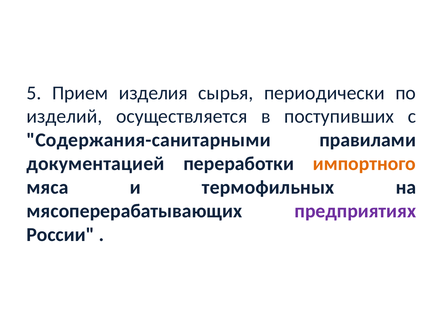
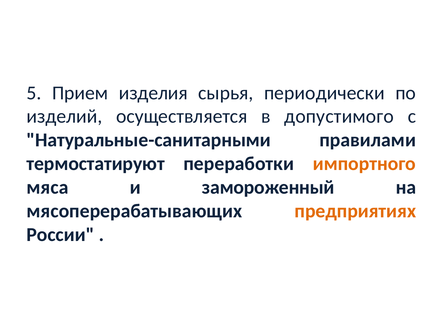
поступивших: поступивших -> допустимого
Содержания-санитарными: Содержания-санитарными -> Натуральные-санитарными
документацией: документацией -> термостатируют
термофильных: термофильных -> замороженный
предприятиях colour: purple -> orange
